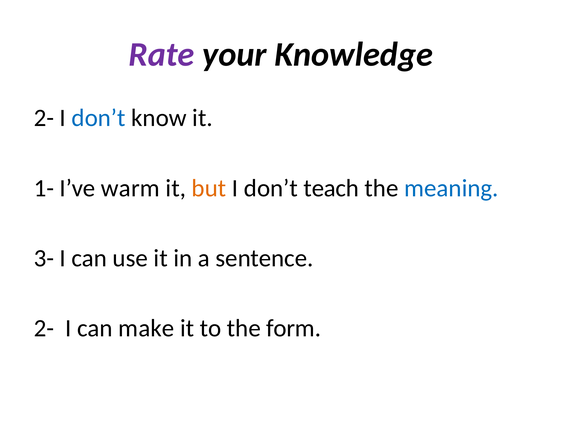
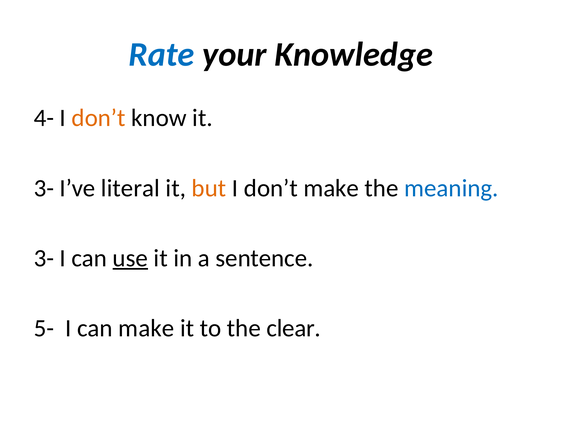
Rate colour: purple -> blue
2- at (44, 118): 2- -> 4-
don’t at (99, 118) colour: blue -> orange
1- at (44, 188): 1- -> 3-
warm: warm -> literal
don’t teach: teach -> make
use underline: none -> present
2- at (44, 328): 2- -> 5-
form: form -> clear
